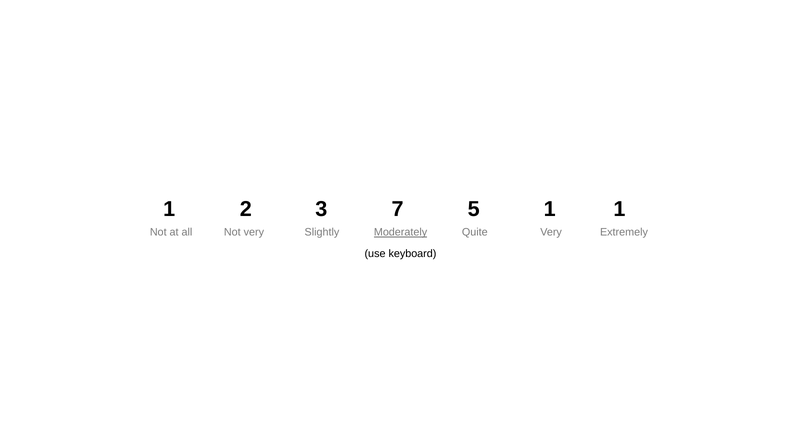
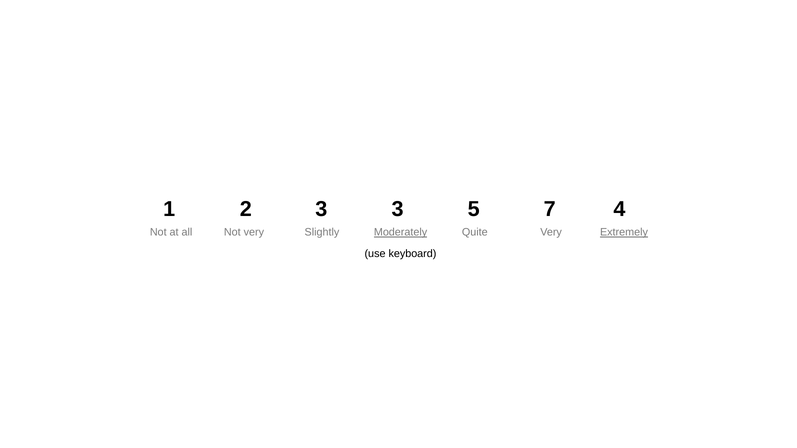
3 7: 7 -> 3
5 1: 1 -> 7
1 1: 1 -> 4
Extremely underline: none -> present
